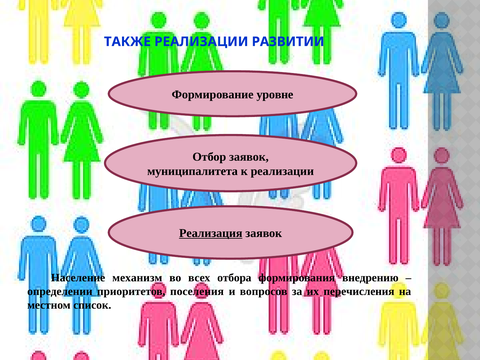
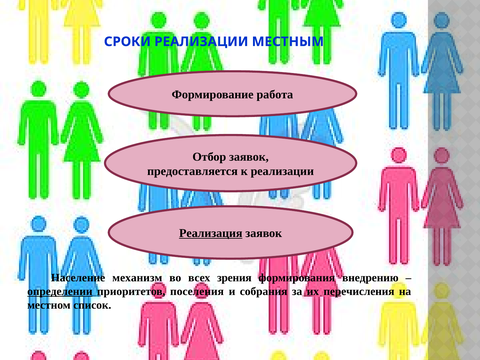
ТАКЖЕ: ТАКЖЕ -> СРОКИ
РАЗВИТИИ: РАЗВИТИИ -> МЕСТНЫМ
уровне: уровне -> работа
муниципалитета: муниципалитета -> предоставляется
отбора: отбора -> зрения
определении underline: none -> present
вопросов: вопросов -> собрания
